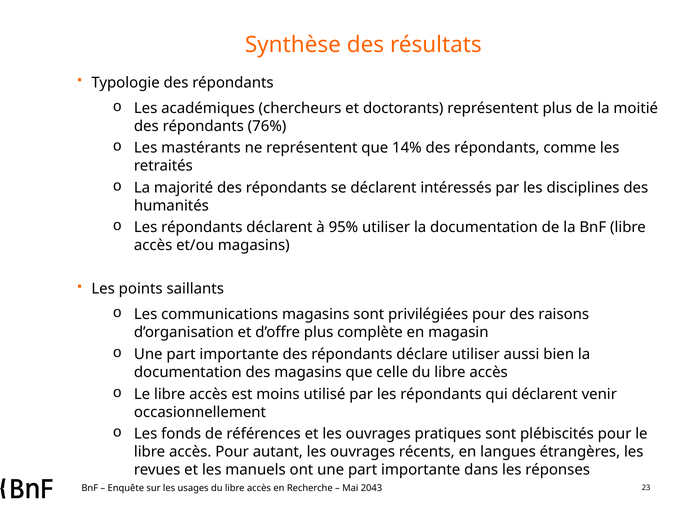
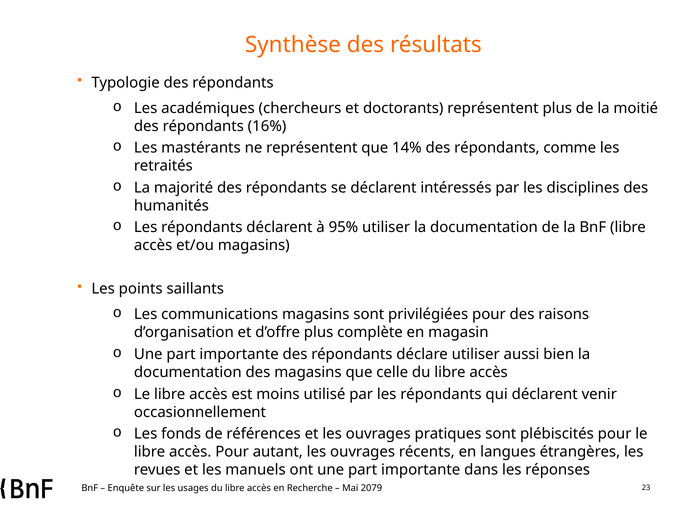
76%: 76% -> 16%
2043: 2043 -> 2079
